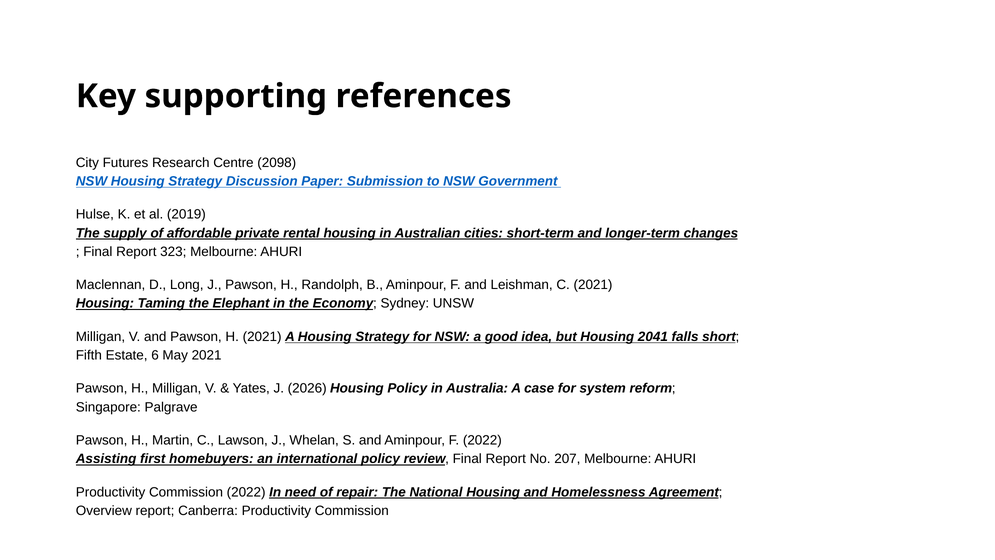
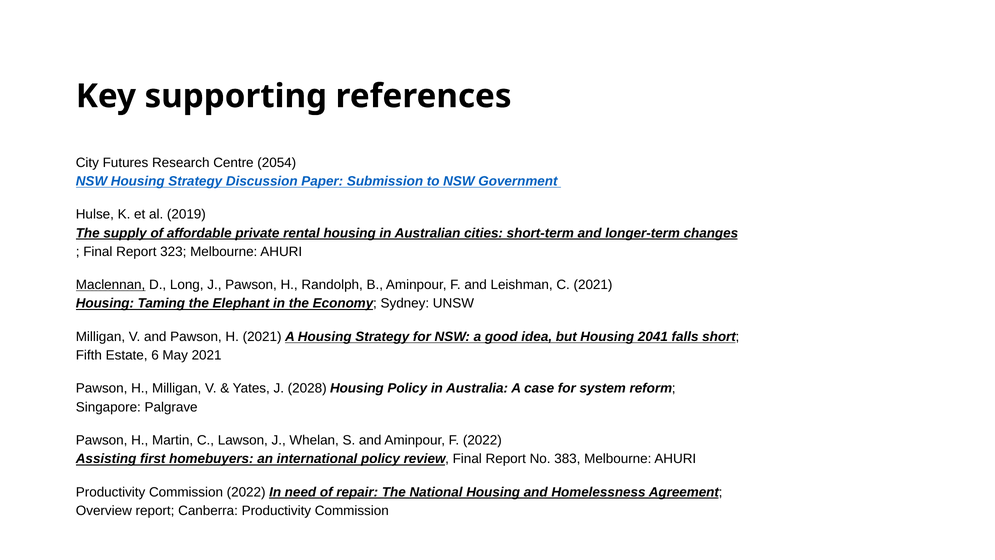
2098: 2098 -> 2054
Maclennan underline: none -> present
2026: 2026 -> 2028
207: 207 -> 383
